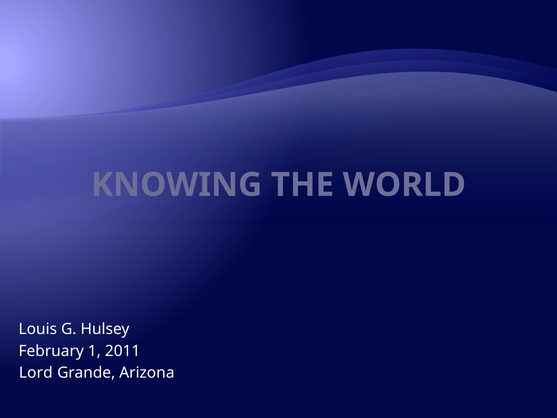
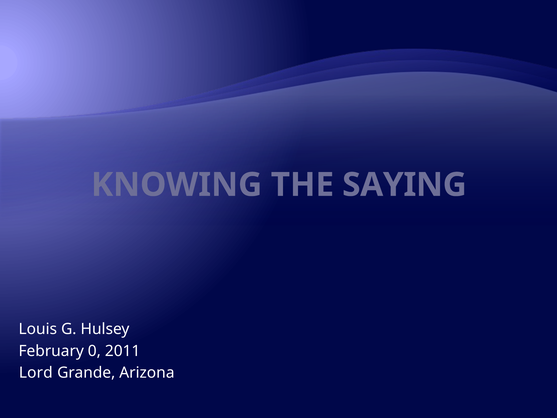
WORLD: WORLD -> SAYING
1: 1 -> 0
